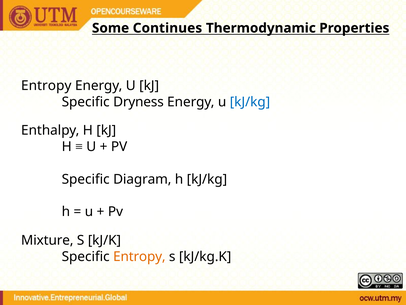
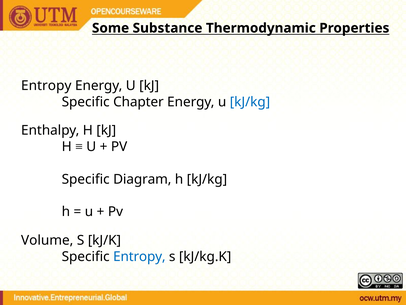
Continues: Continues -> Substance
Dryness: Dryness -> Chapter
Mixture: Mixture -> Volume
Entropy at (139, 256) colour: orange -> blue
